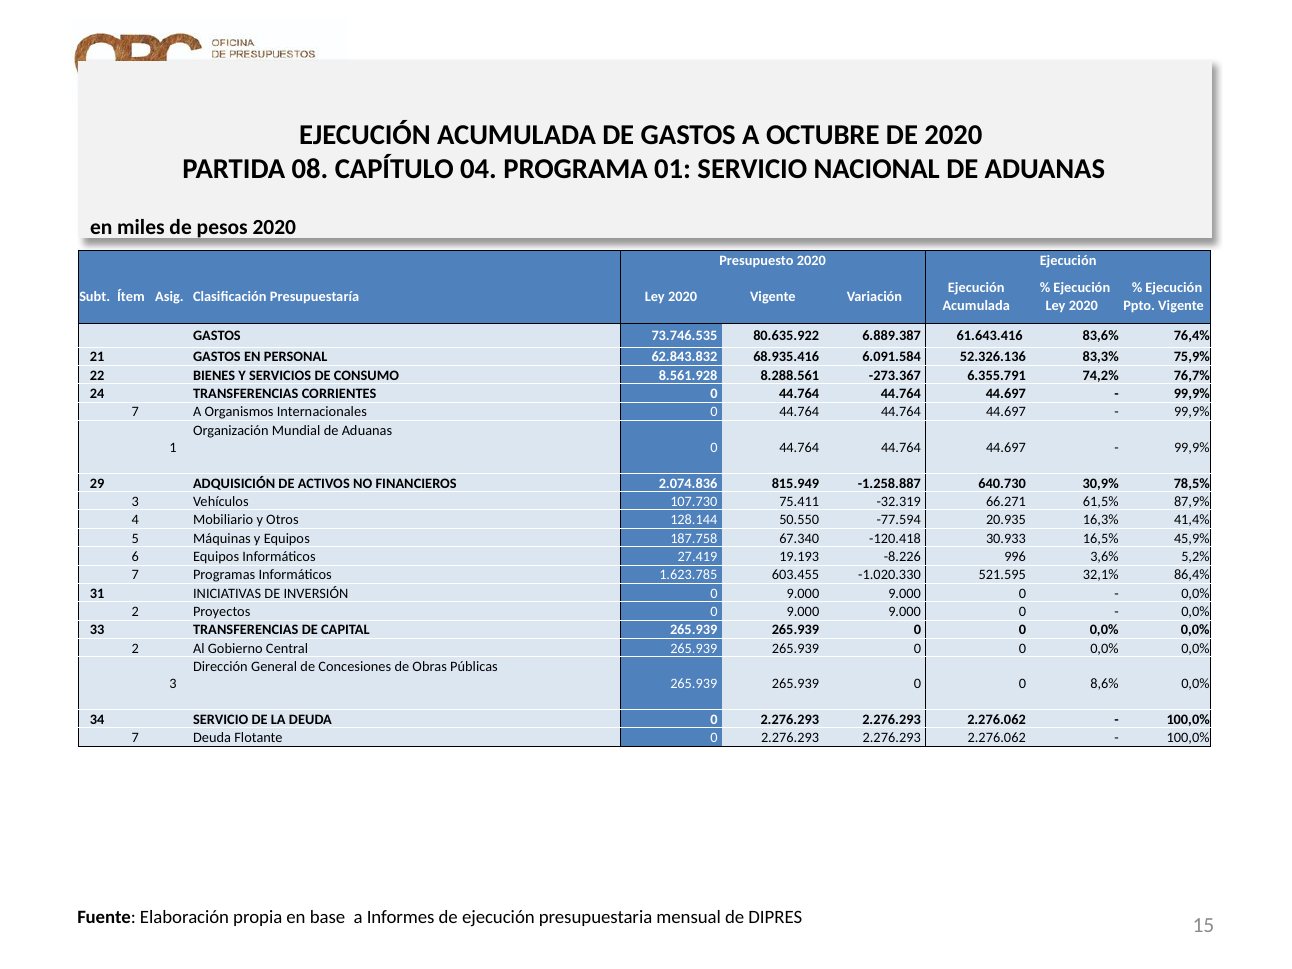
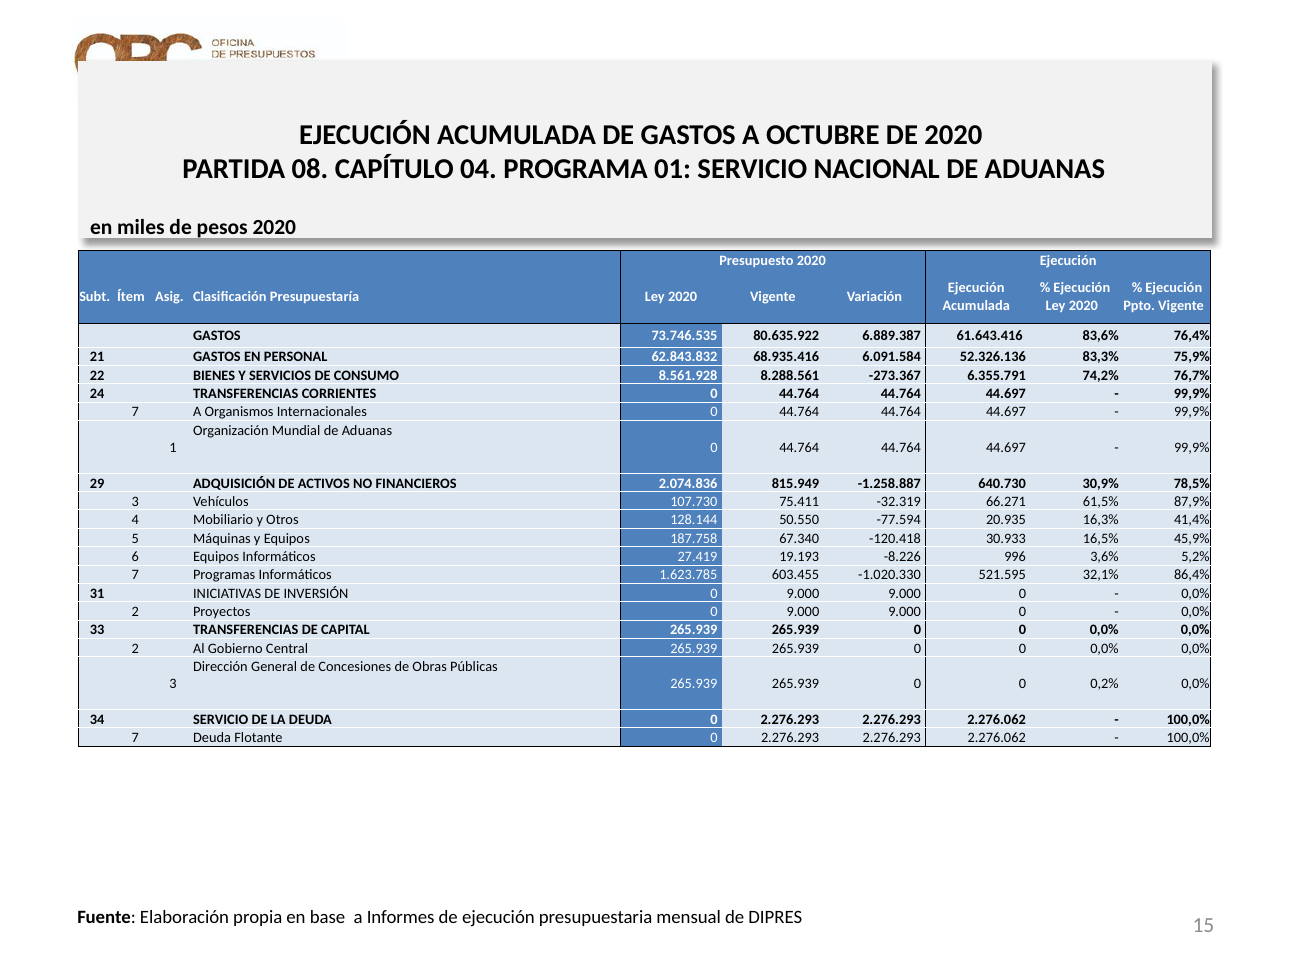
8,6%: 8,6% -> 0,2%
